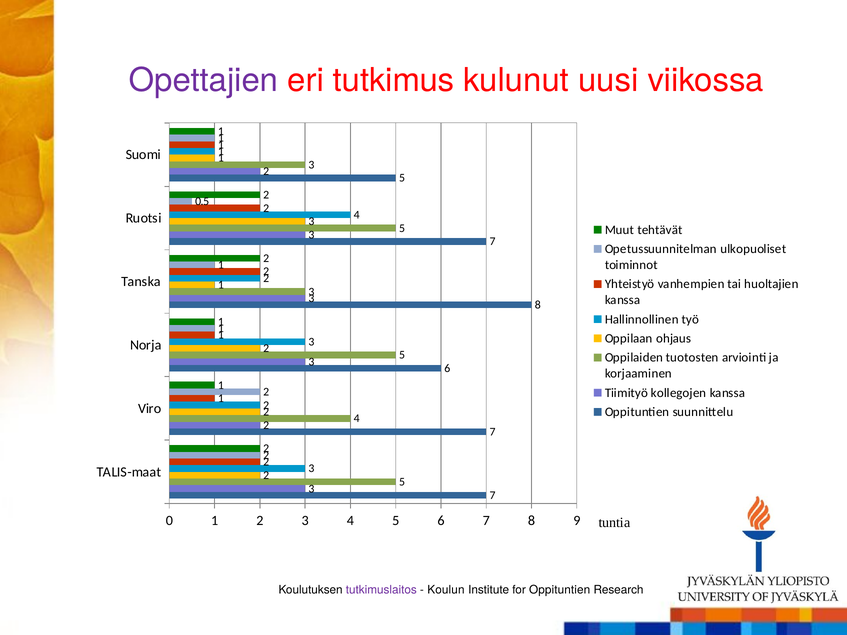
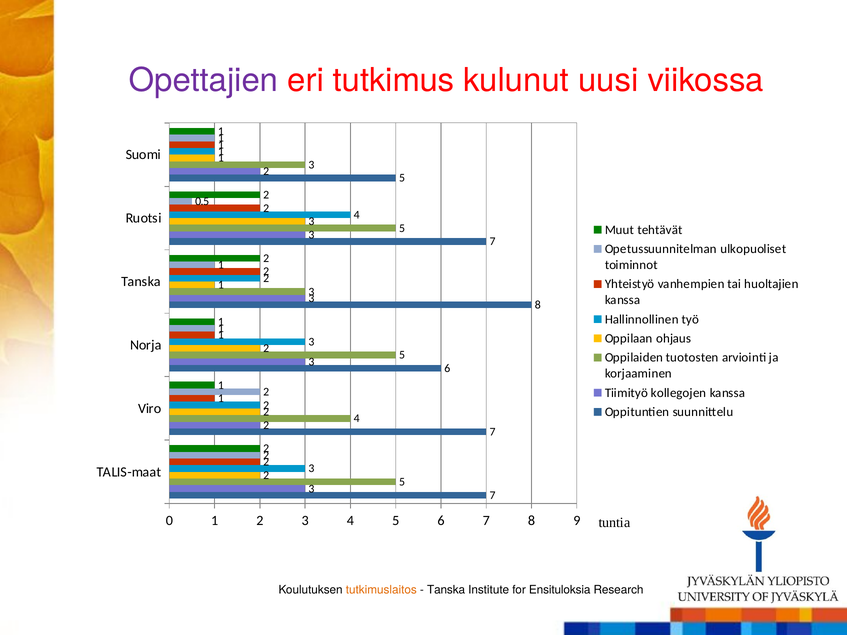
tutkimuslaitos colour: purple -> orange
Koulun at (446, 590): Koulun -> Tanska
for Oppituntien: Oppituntien -> Ensituloksia
